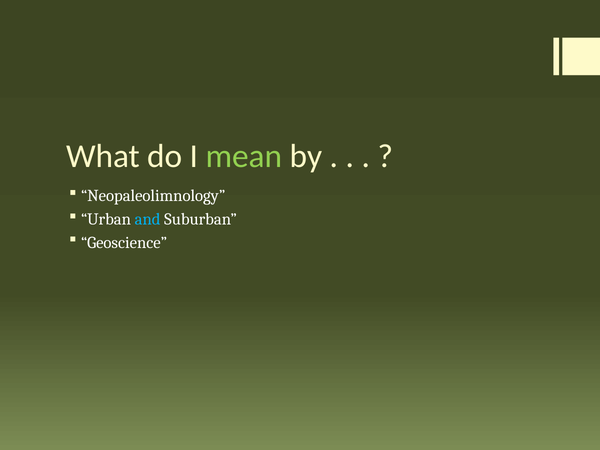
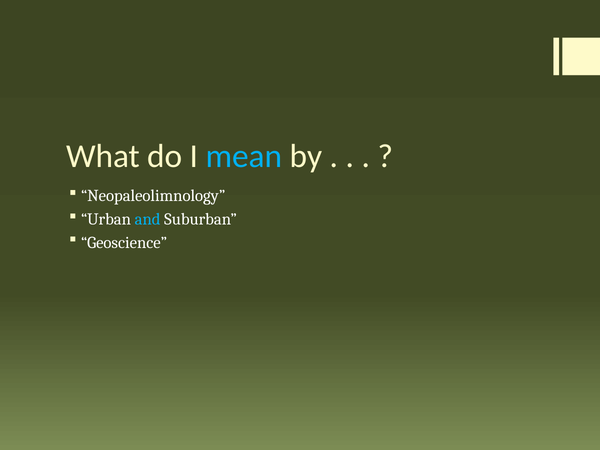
mean colour: light green -> light blue
